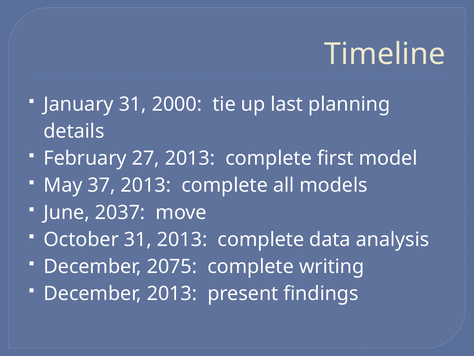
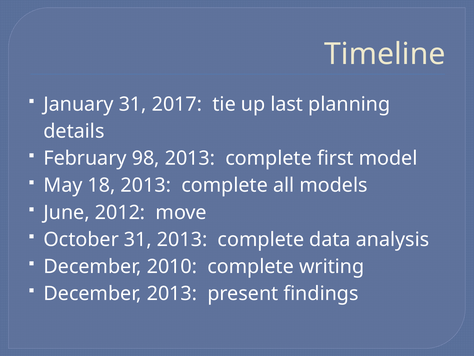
2000: 2000 -> 2017
27: 27 -> 98
37: 37 -> 18
2037: 2037 -> 2012
2075: 2075 -> 2010
